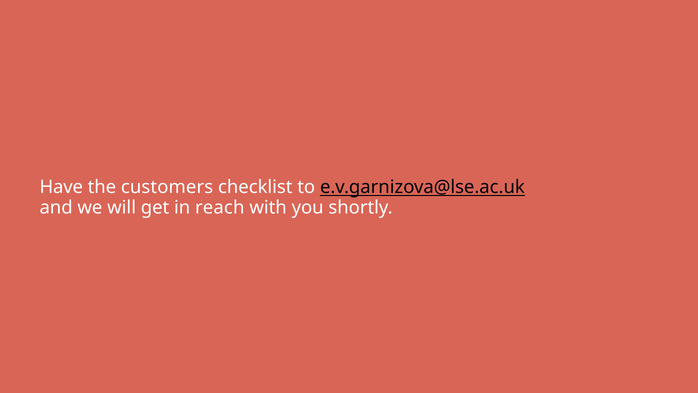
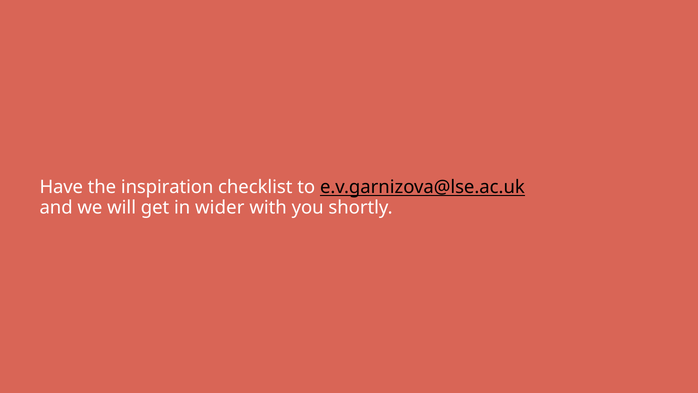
customers: customers -> inspiration
reach: reach -> wider
